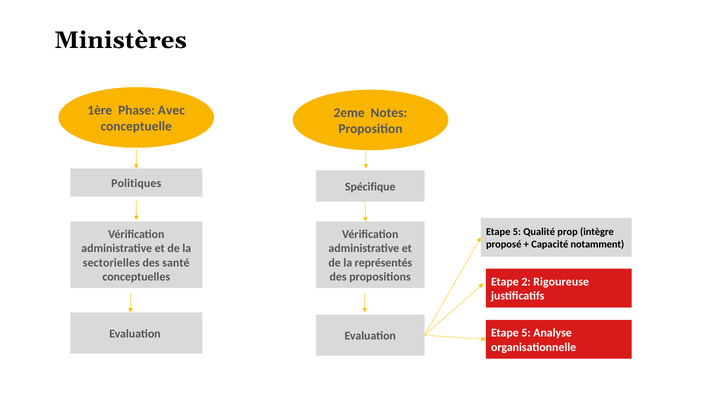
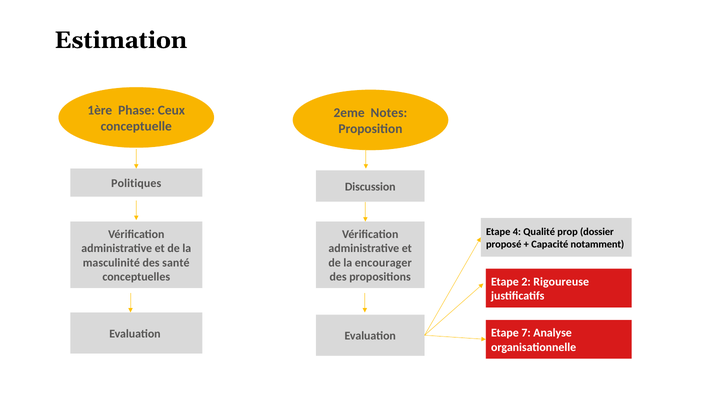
Ministères: Ministères -> Estimation
Avec: Avec -> Ceux
Spécifique: Spécifique -> Discussion
5 at (517, 232): 5 -> 4
intègre: intègre -> dossier
sectorielles: sectorielles -> masculinité
représentés: représentés -> encourager
5 at (526, 333): 5 -> 7
